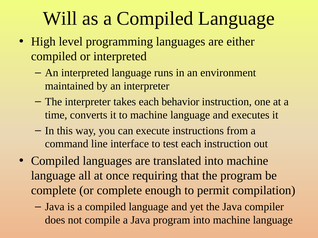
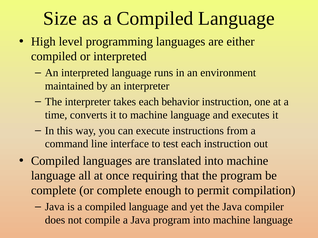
Will: Will -> Size
